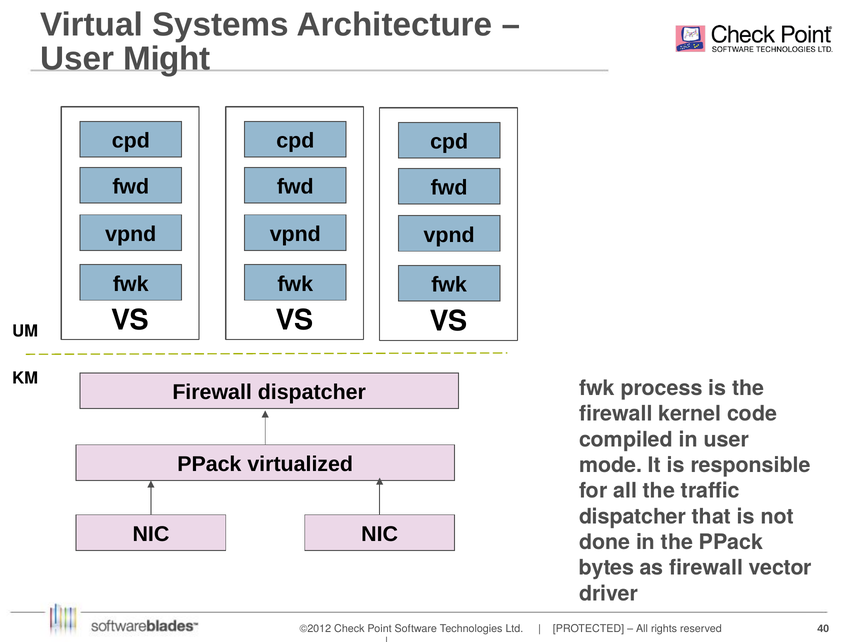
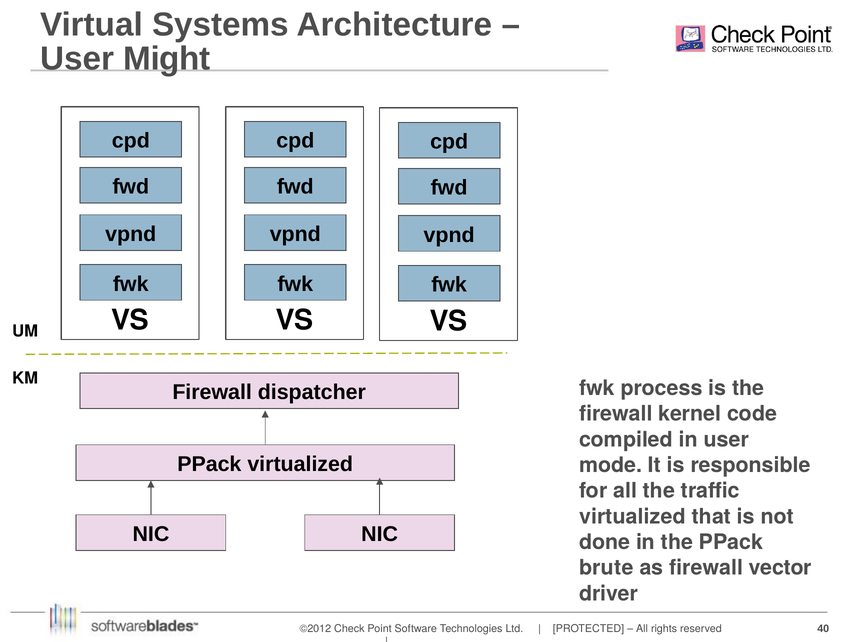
dispatcher at (633, 517): dispatcher -> virtualized
bytes: bytes -> brute
